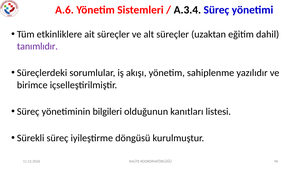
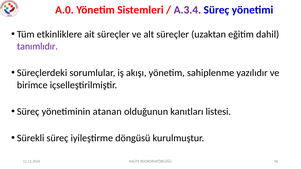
A.6: A.6 -> A.0
A.3.4 colour: black -> purple
bilgileri: bilgileri -> atanan
